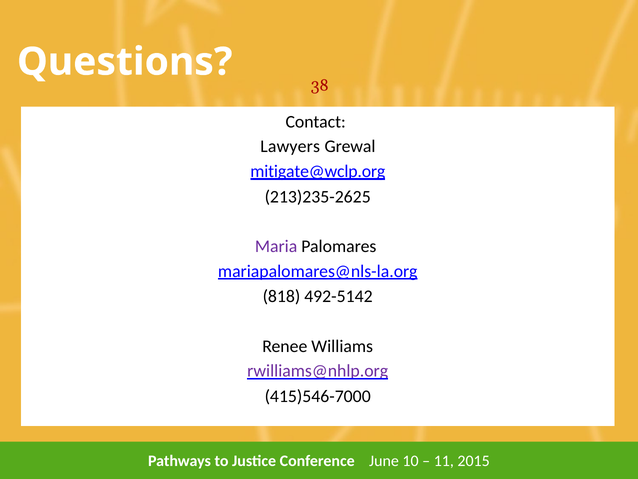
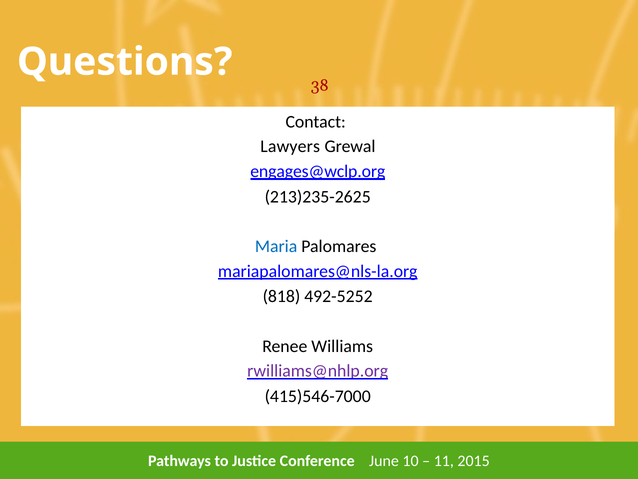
mitigate@wclp.org: mitigate@wclp.org -> engages@wclp.org
Maria colour: purple -> blue
492-5142: 492-5142 -> 492-5252
